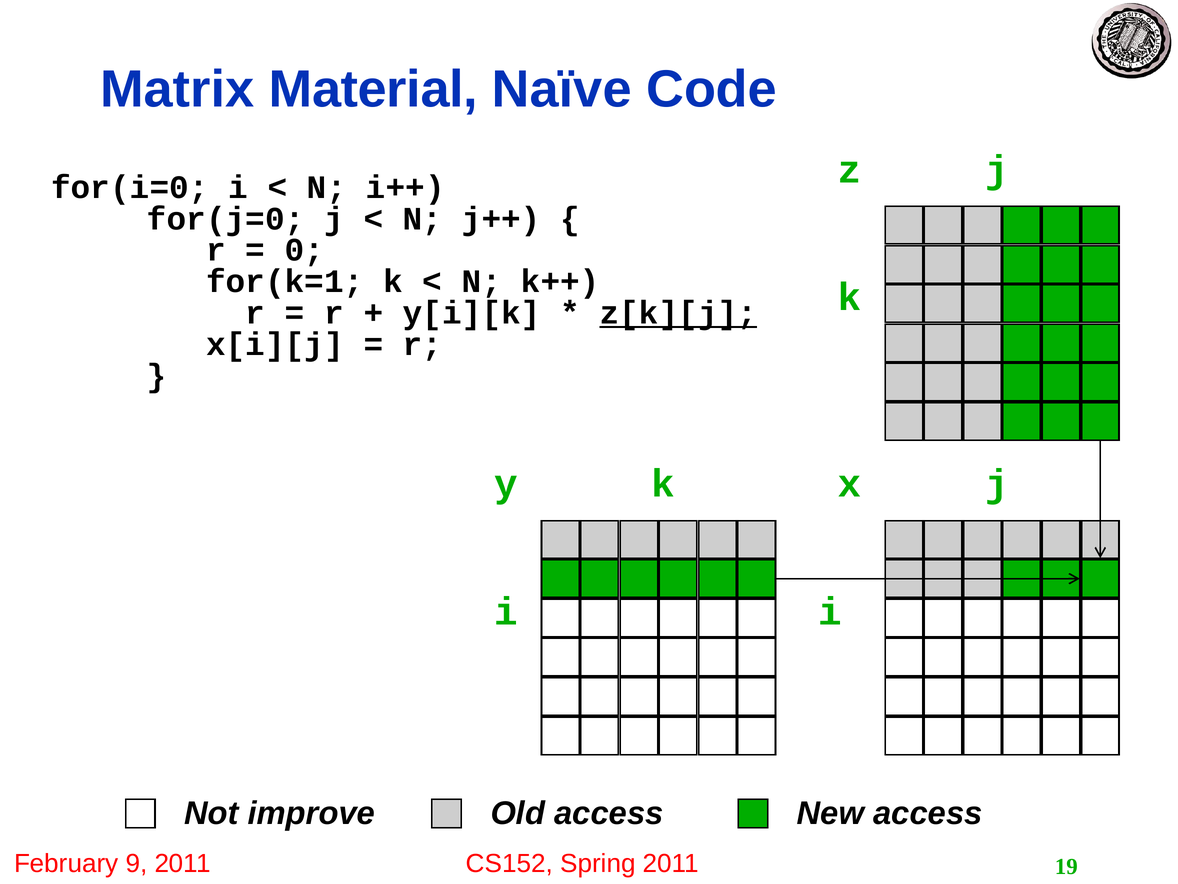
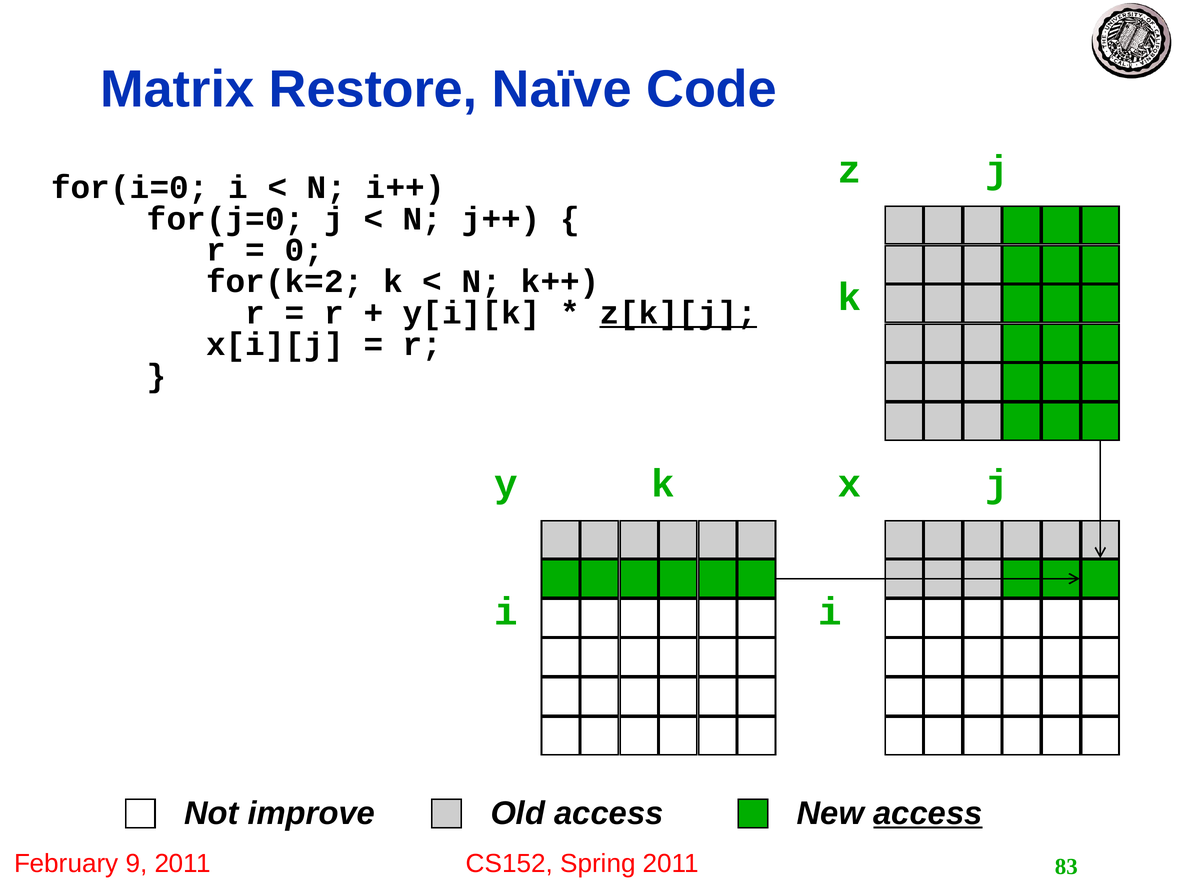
Material: Material -> Restore
for(k=1: for(k=1 -> for(k=2
access at (928, 813) underline: none -> present
19: 19 -> 83
